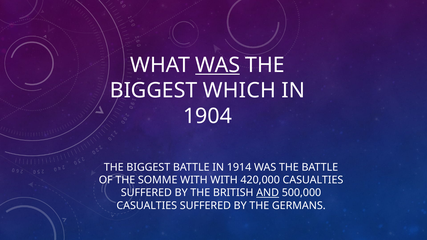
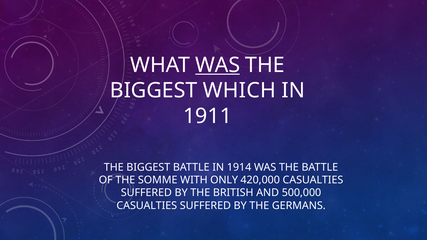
1904: 1904 -> 1911
WITH WITH: WITH -> ONLY
AND underline: present -> none
